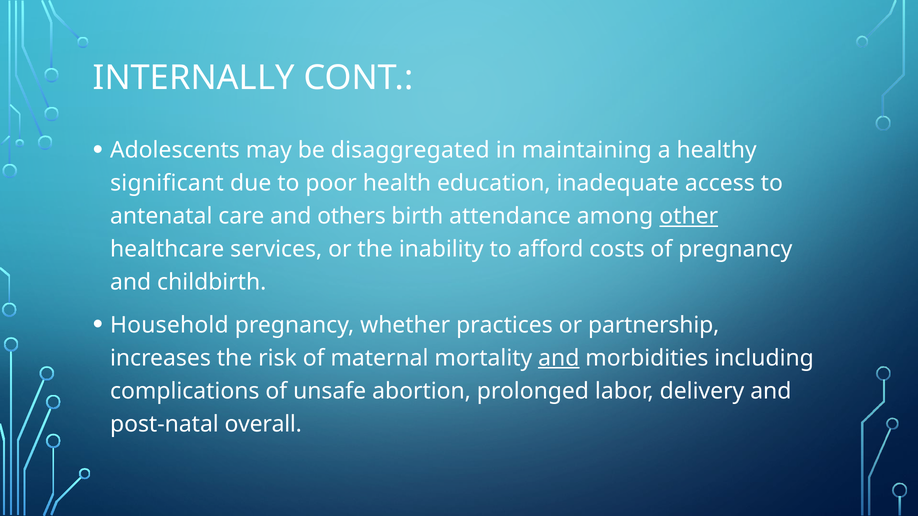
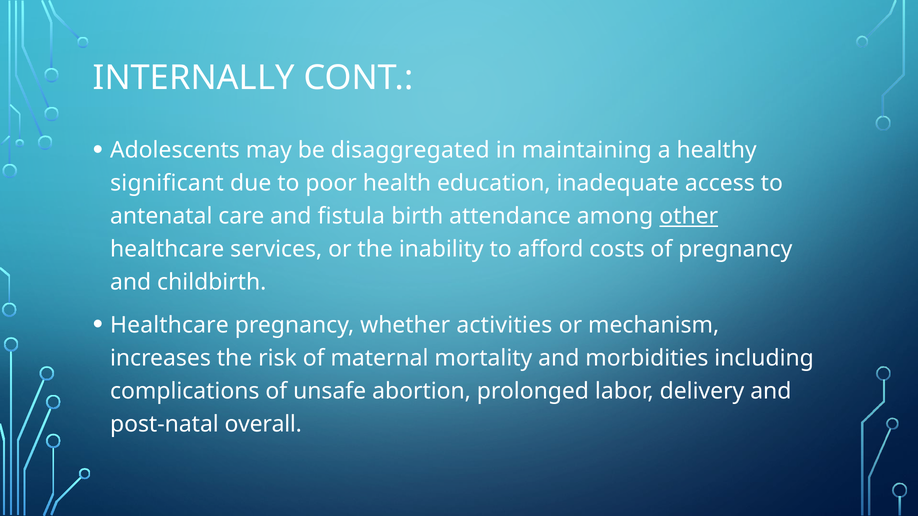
others: others -> fistula
Household at (169, 325): Household -> Healthcare
practices: practices -> activities
partnership: partnership -> mechanism
and at (559, 358) underline: present -> none
